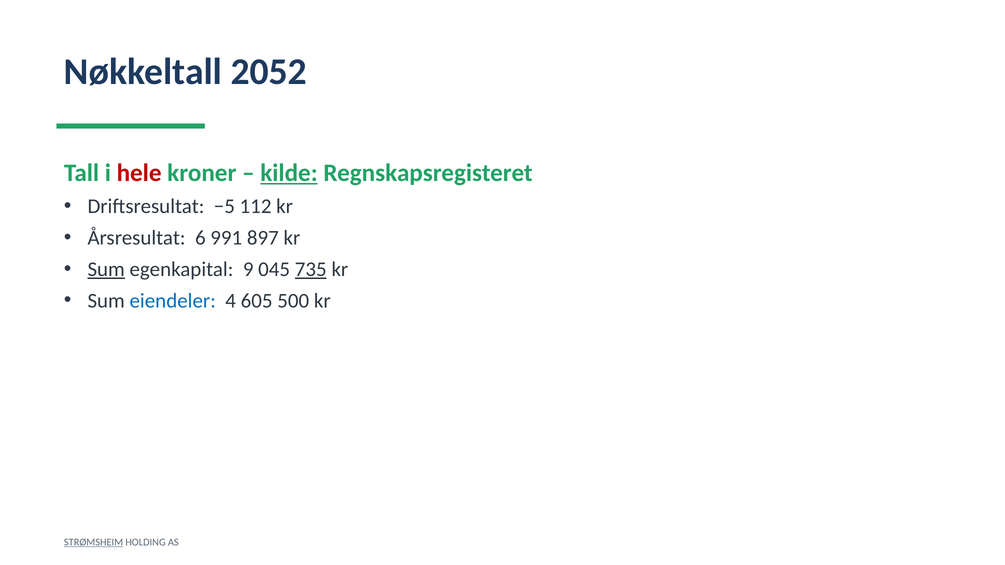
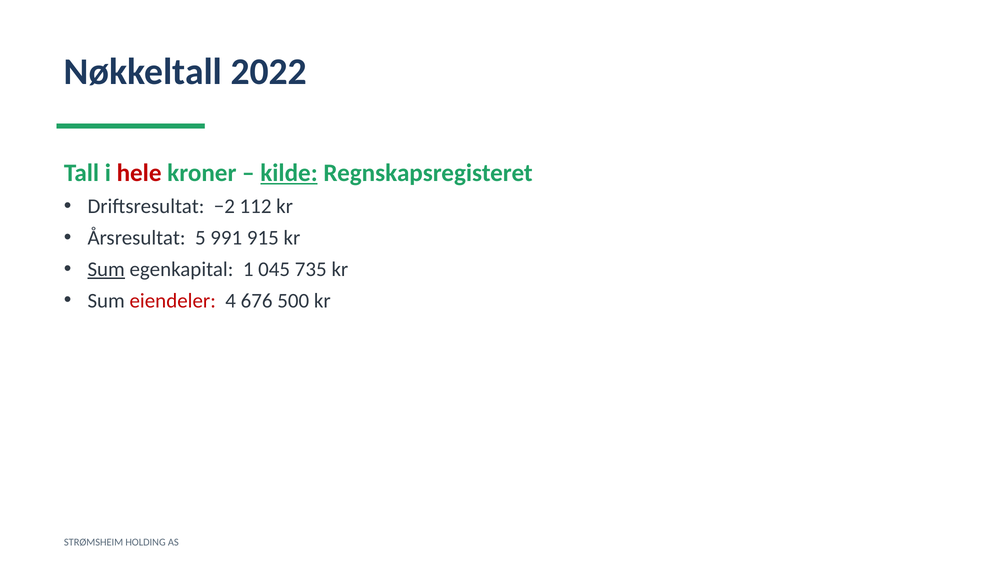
2052: 2052 -> 2022
−5: −5 -> −2
6: 6 -> 5
897: 897 -> 915
9: 9 -> 1
735 underline: present -> none
eiendeler colour: blue -> red
605: 605 -> 676
STRØMSHEIM underline: present -> none
